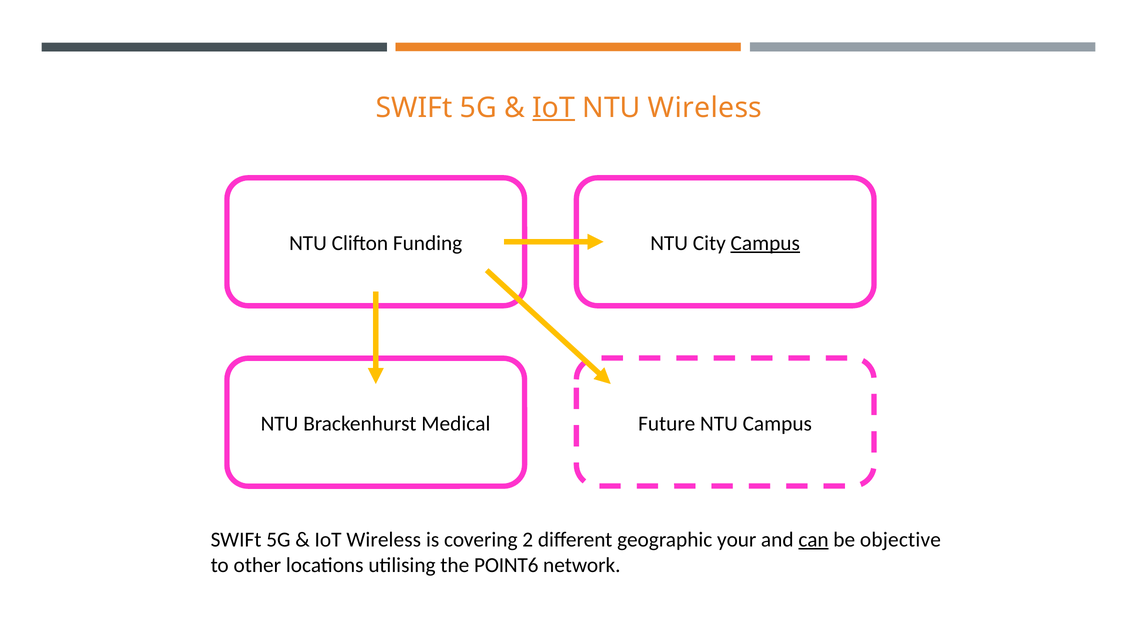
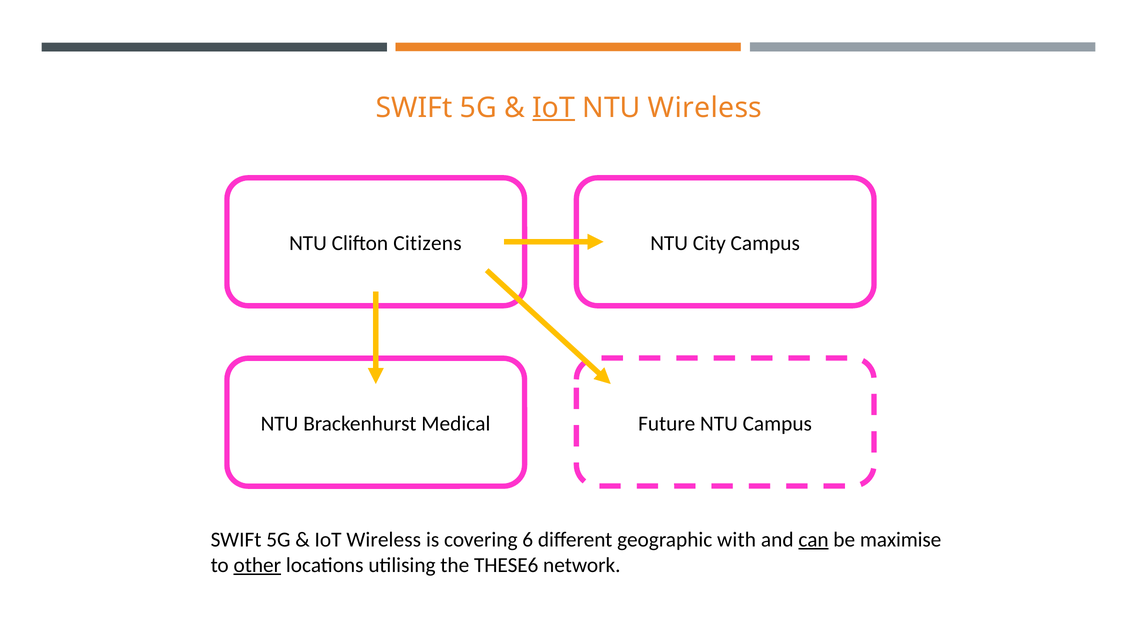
Funding: Funding -> Citizens
Campus at (765, 243) underline: present -> none
2: 2 -> 6
your: your -> with
objective: objective -> maximise
other underline: none -> present
POINT6: POINT6 -> THESE6
